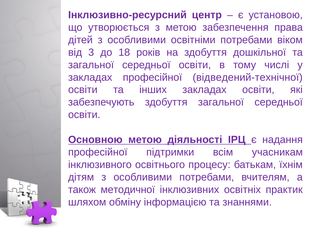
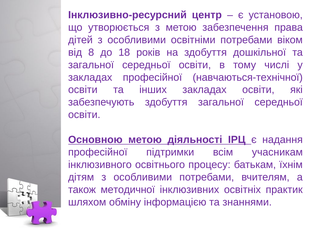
3: 3 -> 8
відведений-технічної: відведений-технічної -> навчаються-технічної
